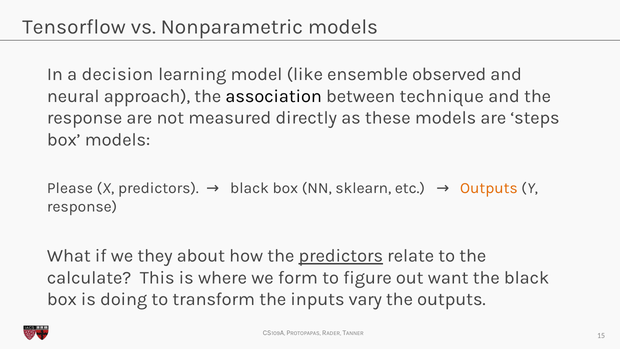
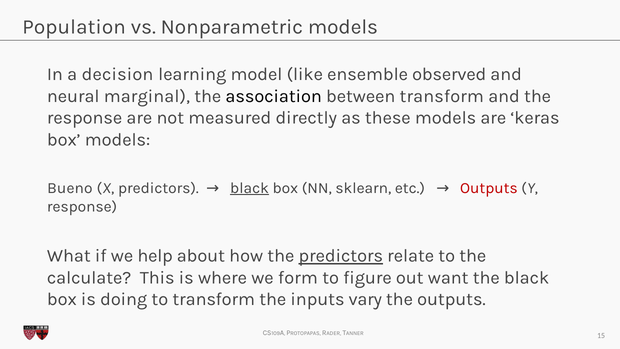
Tensorflow: Tensorflow -> Population
approach: approach -> marginal
between technique: technique -> transform
steps: steps -> keras
Please: Please -> Bueno
black at (249, 188) underline: none -> present
Outputs at (489, 188) colour: orange -> red
they: they -> help
